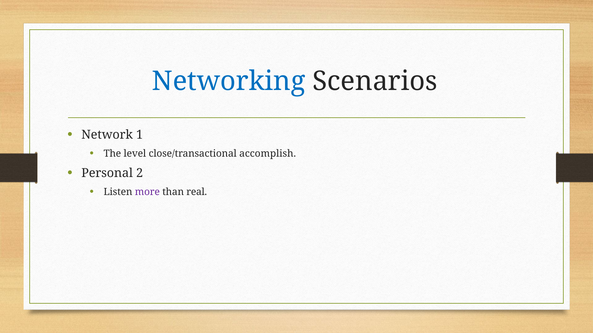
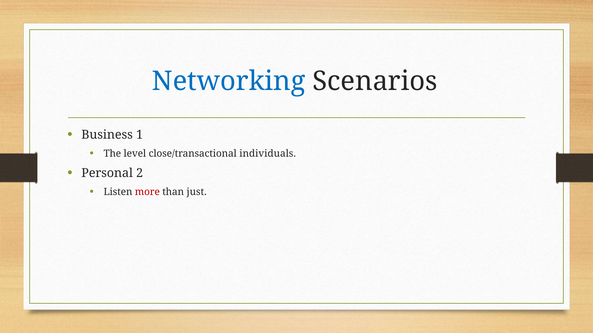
Network: Network -> Business
accomplish: accomplish -> individuals
more colour: purple -> red
real: real -> just
